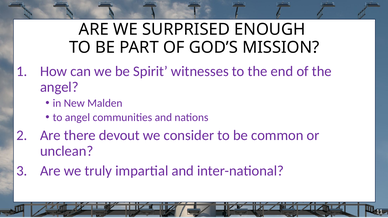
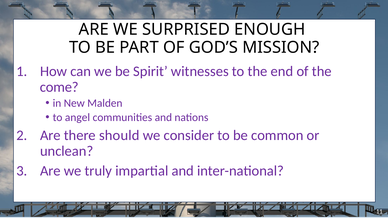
angel at (59, 87): angel -> come
devout: devout -> should
